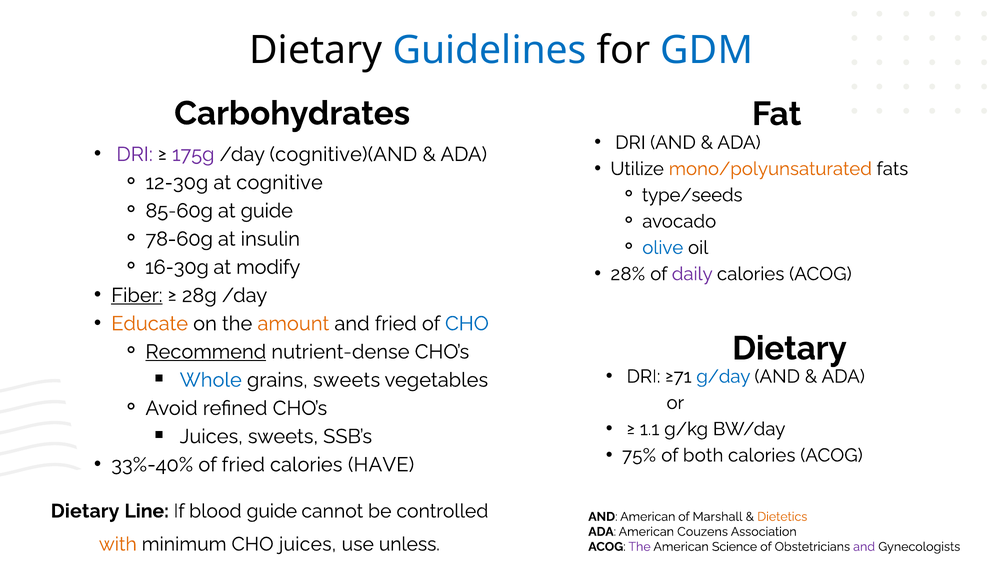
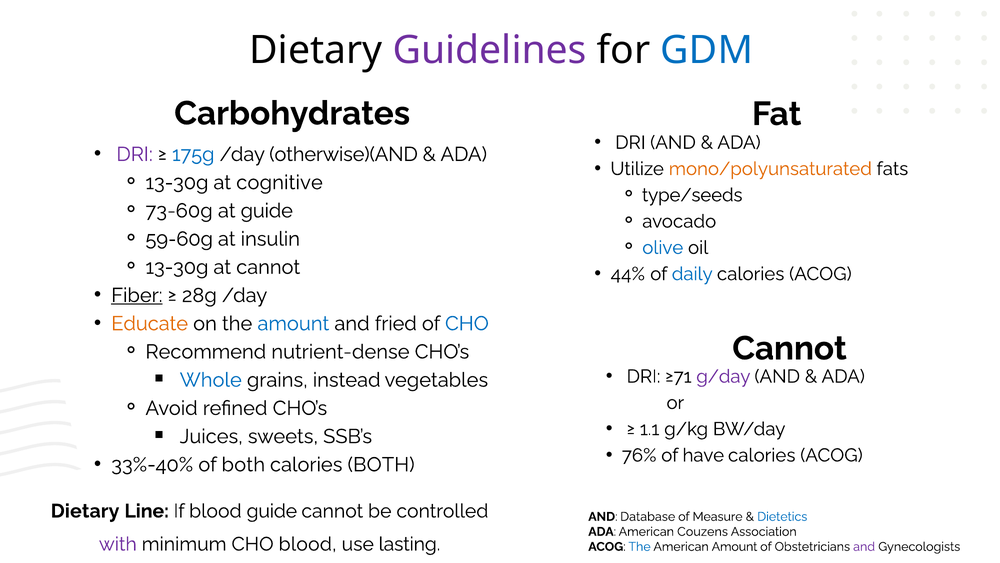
Guidelines colour: blue -> purple
175g colour: purple -> blue
cognitive)(AND: cognitive)(AND -> otherwise)(AND
12-30g at (177, 182): 12-30g -> 13-30g
85-60g: 85-60g -> 73-60g
78-60g: 78-60g -> 59-60g
16-30g at (177, 267): 16-30g -> 13-30g
at modify: modify -> cannot
28%: 28% -> 44%
daily colour: purple -> blue
amount at (293, 323) colour: orange -> blue
Dietary at (789, 348): Dietary -> Cannot
Recommend underline: present -> none
g/day colour: blue -> purple
grains sweets: sweets -> instead
75%: 75% -> 76%
both: both -> have
of fried: fried -> both
calories HAVE: HAVE -> BOTH
AND American: American -> Database
Marshall: Marshall -> Measure
Dietetics colour: orange -> blue
with colour: orange -> purple
CHO juices: juices -> blood
unless: unless -> lasting
The at (640, 546) colour: purple -> blue
American Science: Science -> Amount
